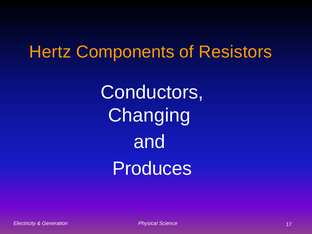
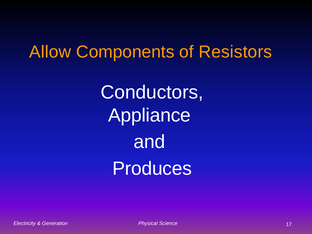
Hertz: Hertz -> Allow
Changing: Changing -> Appliance
